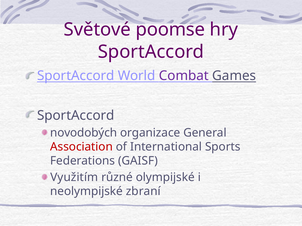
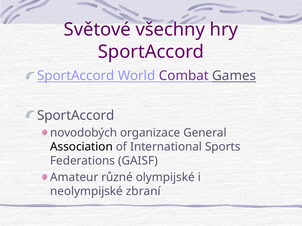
poomse: poomse -> všechny
Association colour: red -> black
Využitím: Využitím -> Amateur
